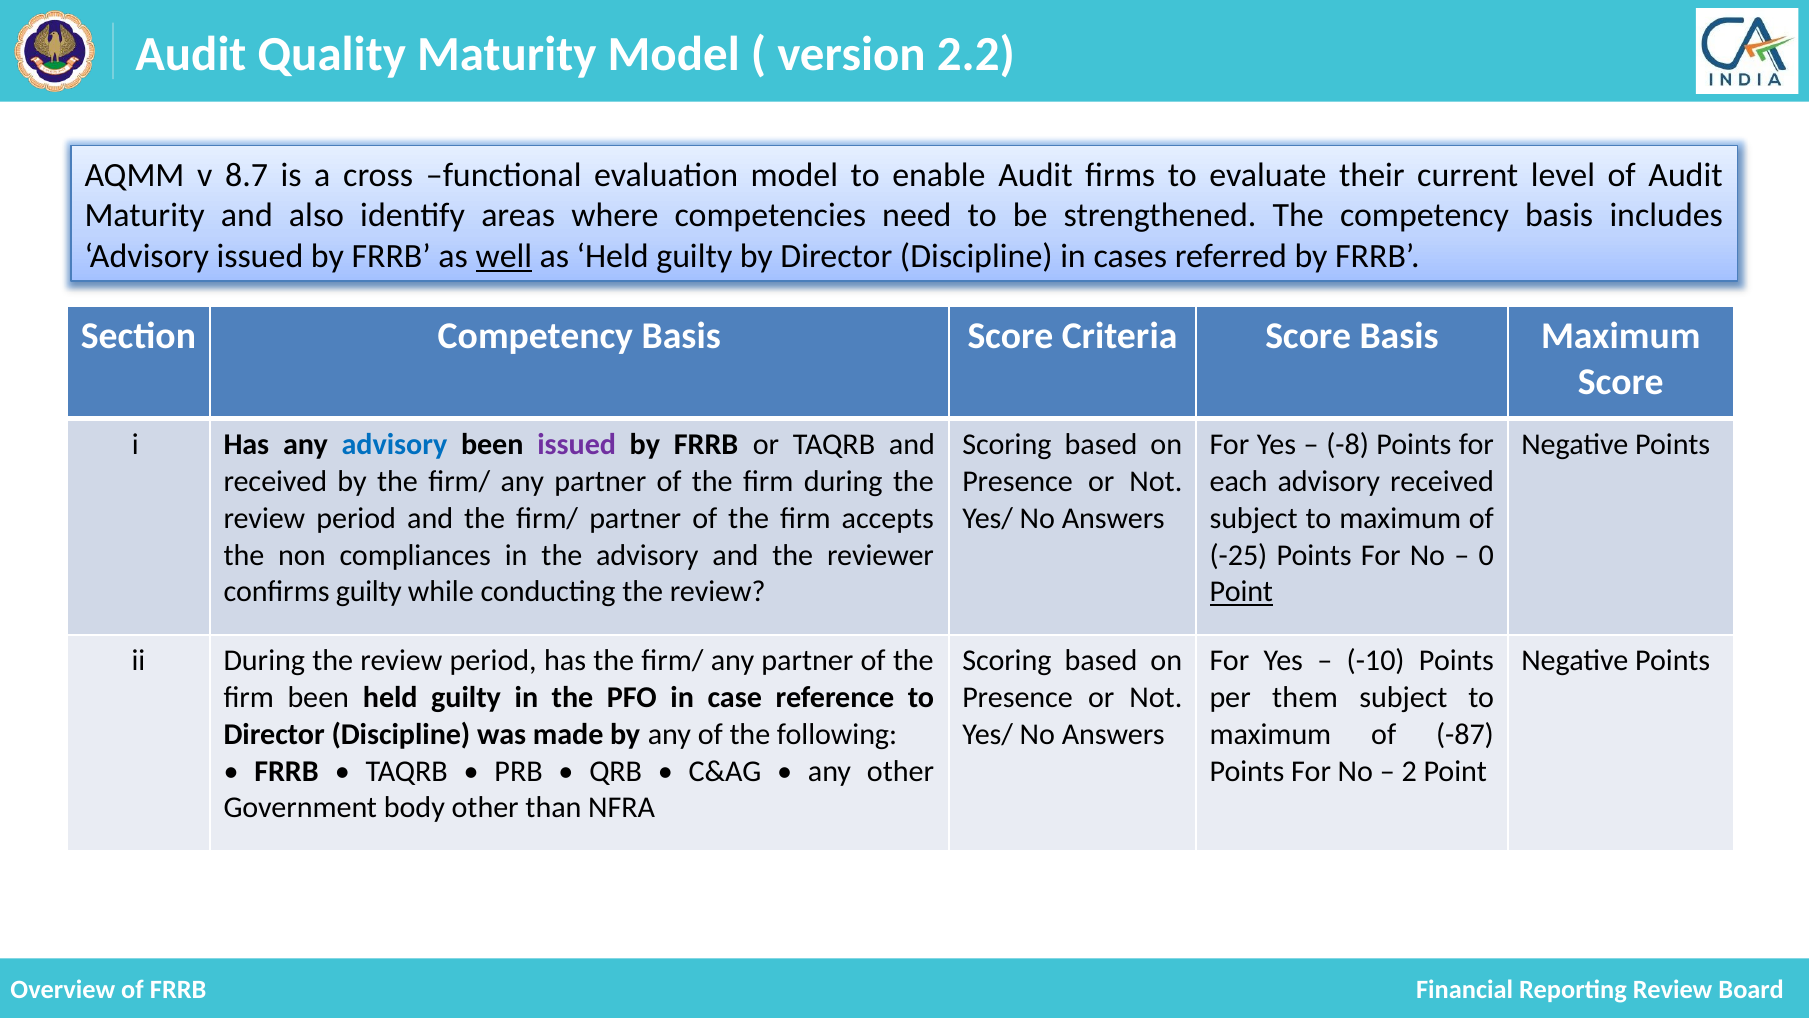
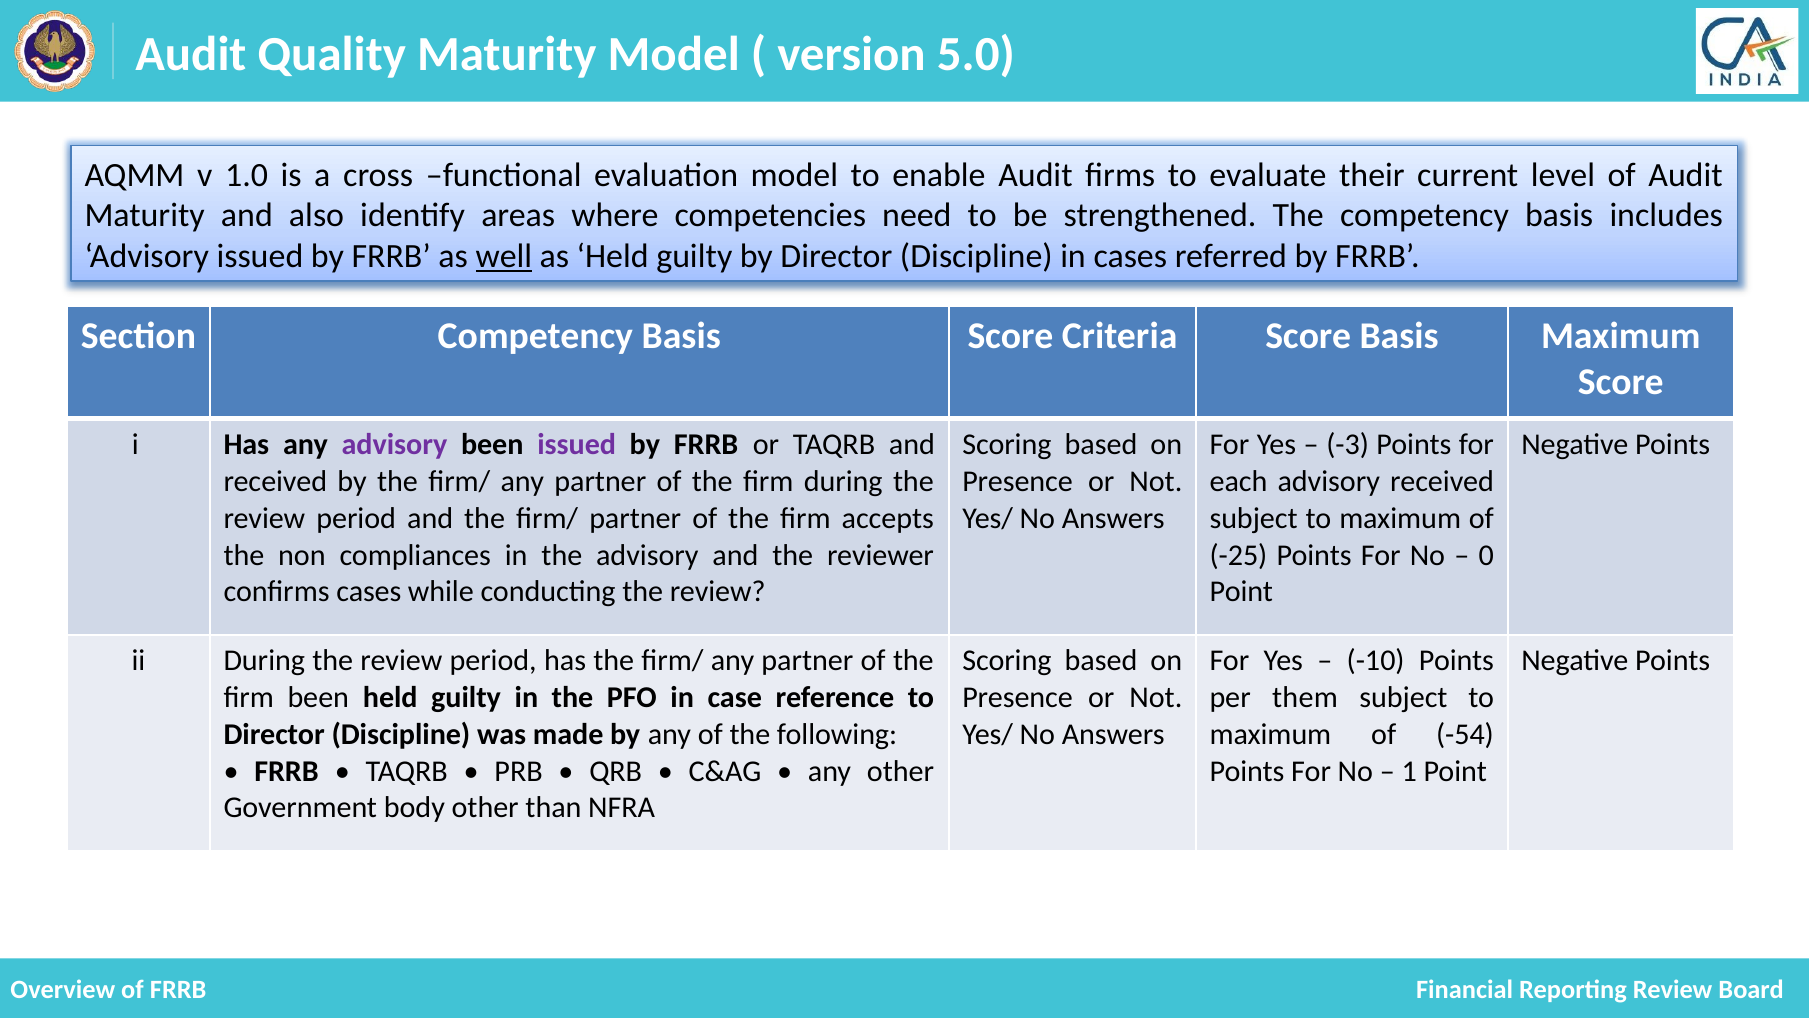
2.2: 2.2 -> 5.0
8.7: 8.7 -> 1.0
advisory at (394, 444) colour: blue -> purple
-8: -8 -> -3
confirms guilty: guilty -> cases
Point at (1241, 592) underline: present -> none
-87: -87 -> -54
2: 2 -> 1
